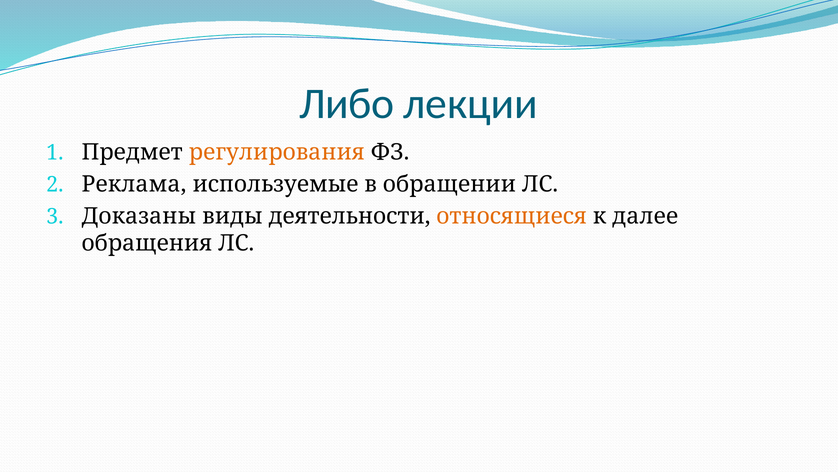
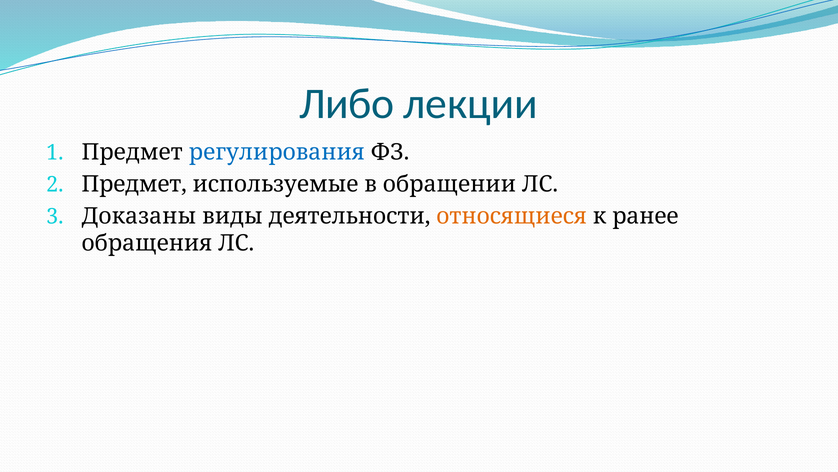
регулирования colour: orange -> blue
Реклама at (134, 184): Реклама -> Предмет
далее: далее -> ранее
